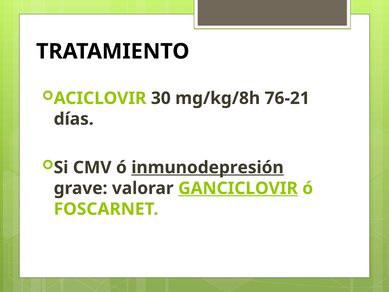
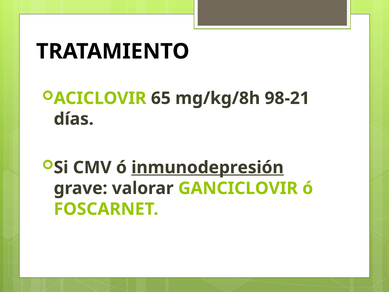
30: 30 -> 65
76-21: 76-21 -> 98-21
GANCICLOVIR underline: present -> none
